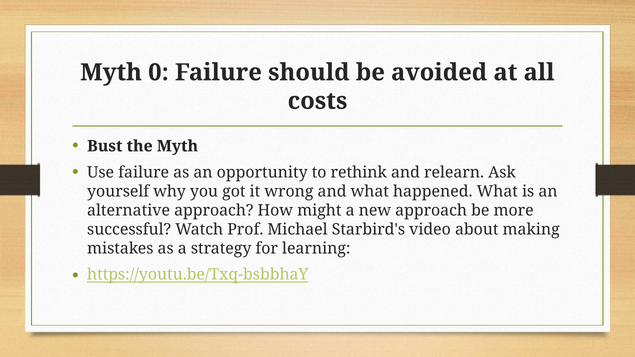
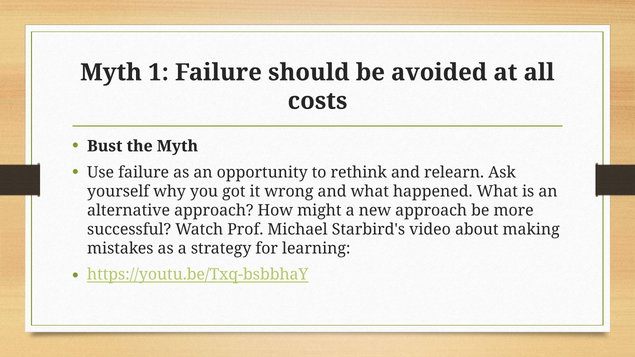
0: 0 -> 1
